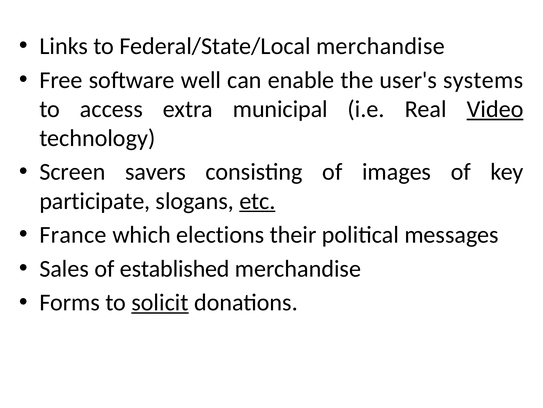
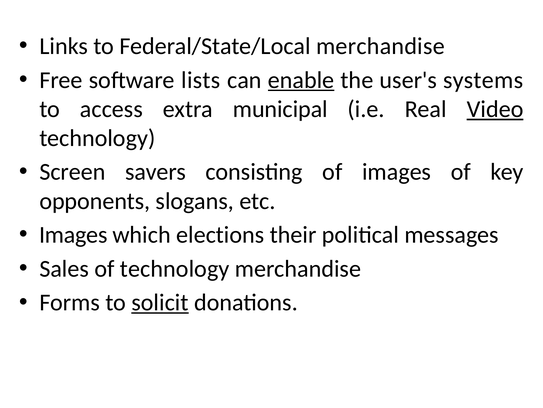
well: well -> lists
enable underline: none -> present
participate: participate -> opponents
etc underline: present -> none
France at (73, 234): France -> Images
of established: established -> technology
